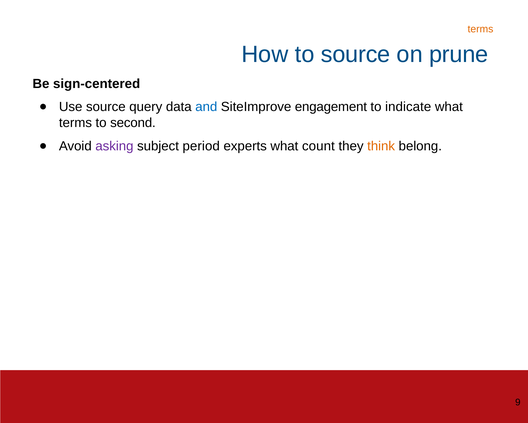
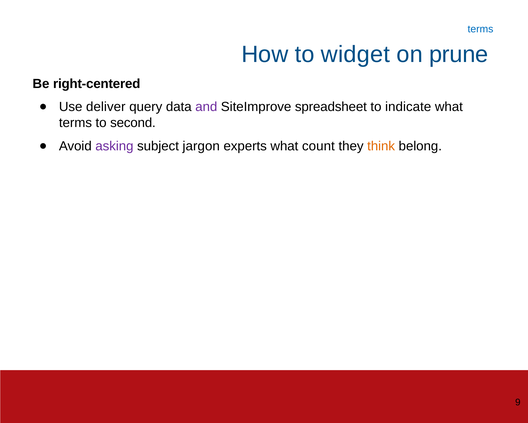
terms at (480, 29) colour: orange -> blue
to source: source -> widget
sign-centered: sign-centered -> right-centered
Use source: source -> deliver
and colour: blue -> purple
engagement: engagement -> spreadsheet
period: period -> jargon
